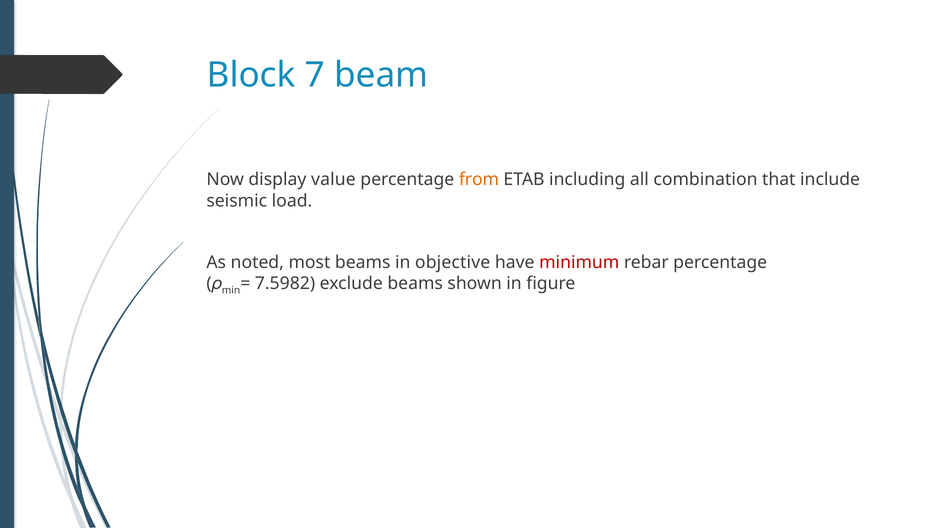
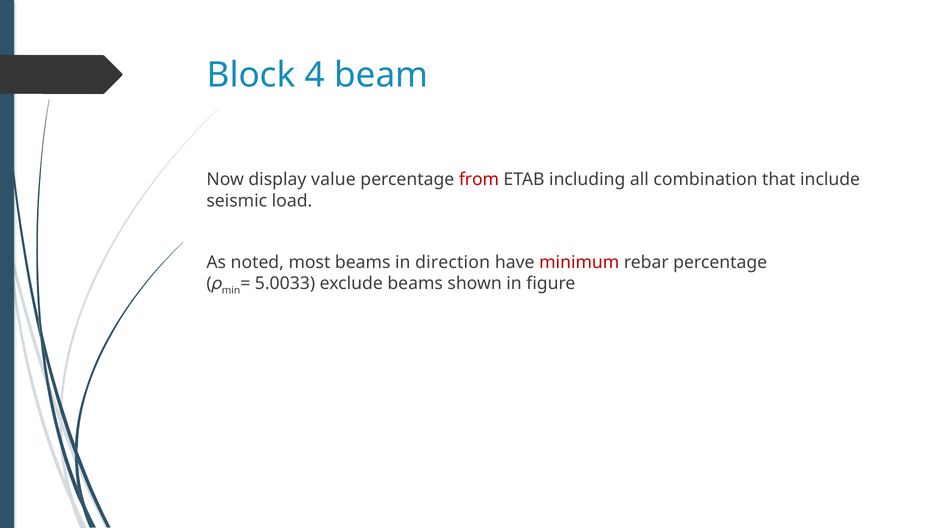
7: 7 -> 4
from colour: orange -> red
objective: objective -> direction
7.5982: 7.5982 -> 5.0033
